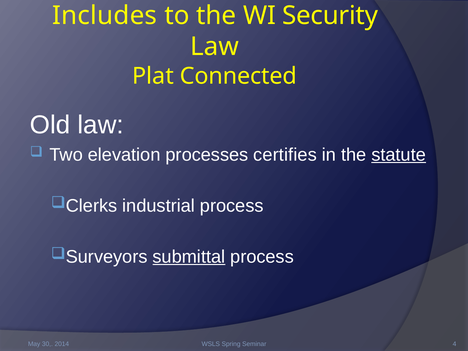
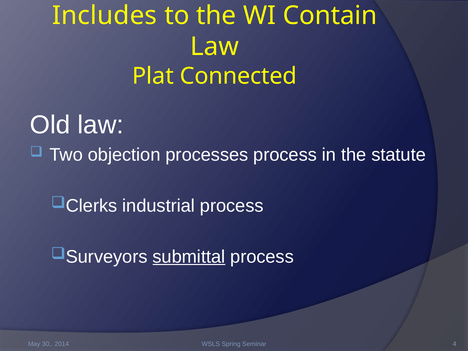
Security: Security -> Contain
elevation: elevation -> objection
processes certifies: certifies -> process
statute underline: present -> none
